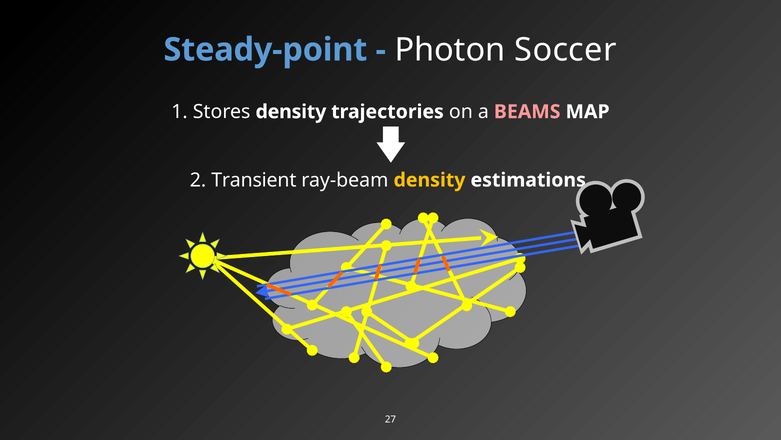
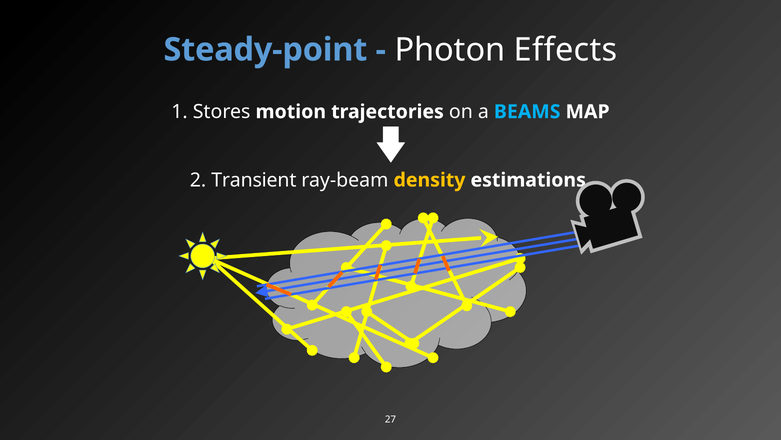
Soccer: Soccer -> Effects
Stores density: density -> motion
BEAMS colour: pink -> light blue
